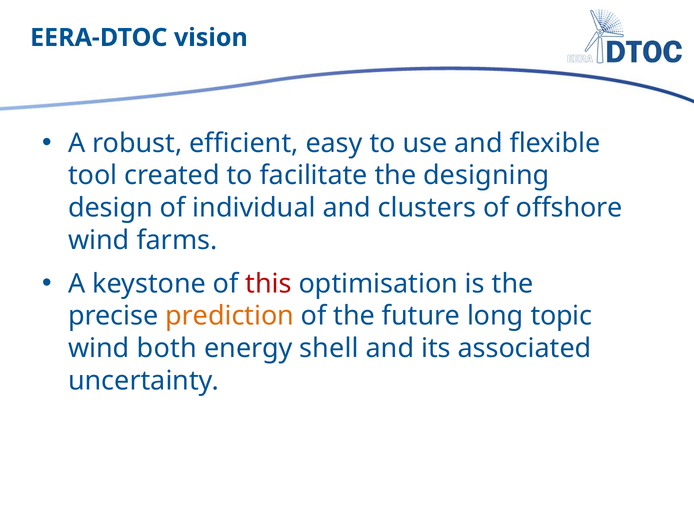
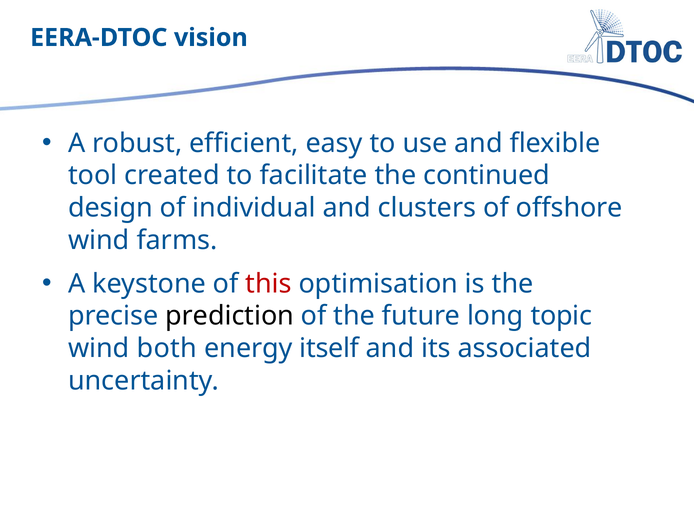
designing: designing -> continued
prediction colour: orange -> black
shell: shell -> itself
